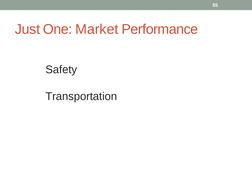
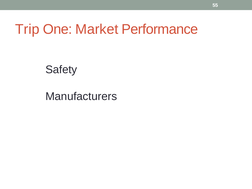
Just: Just -> Trip
Transportation: Transportation -> Manufacturers
